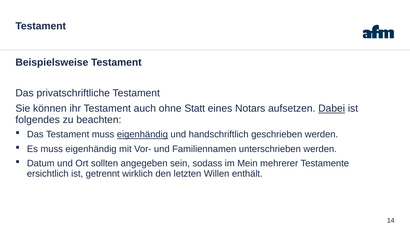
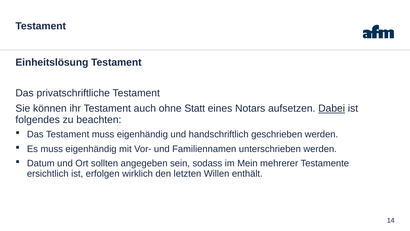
Beispielsweise: Beispielsweise -> Einheitslösung
eigenhändig at (142, 134) underline: present -> none
getrennt: getrennt -> erfolgen
